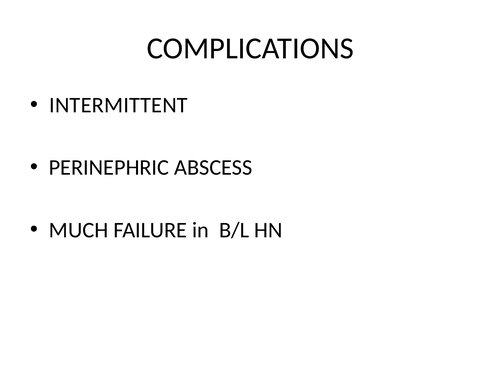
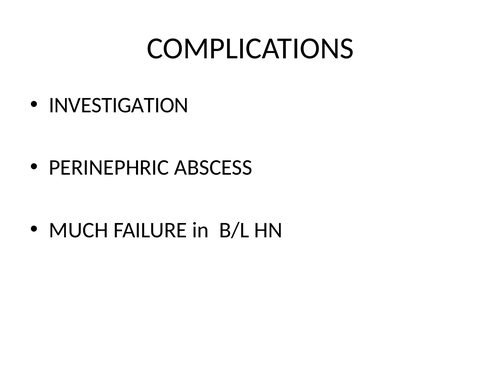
INTERMITTENT: INTERMITTENT -> INVESTIGATION
